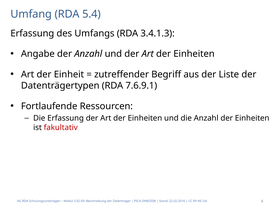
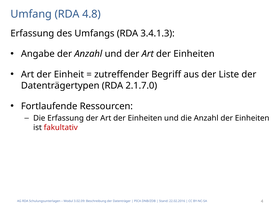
5.4: 5.4 -> 4.8
7.6.9.1: 7.6.9.1 -> 2.1.7.0
